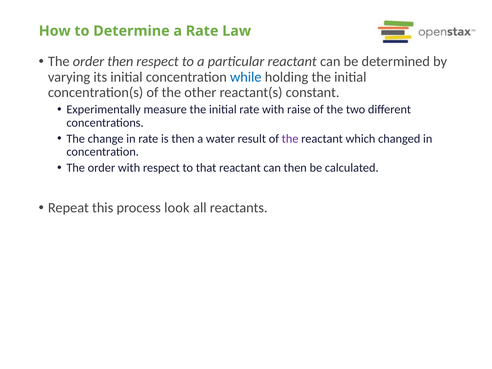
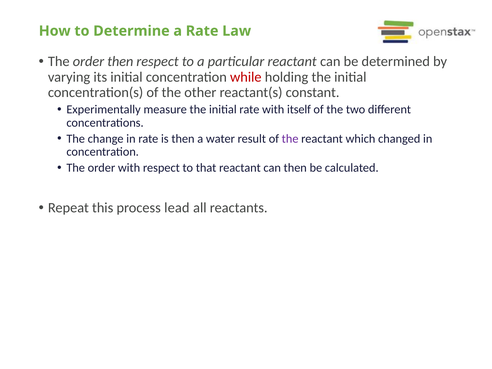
while colour: blue -> red
raise: raise -> itself
look: look -> lead
